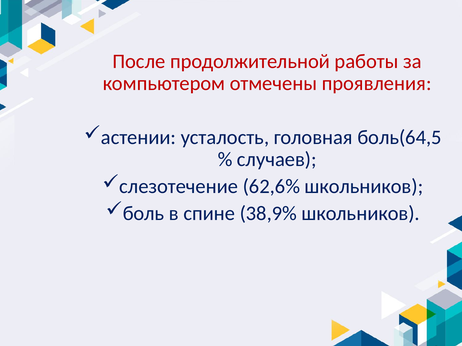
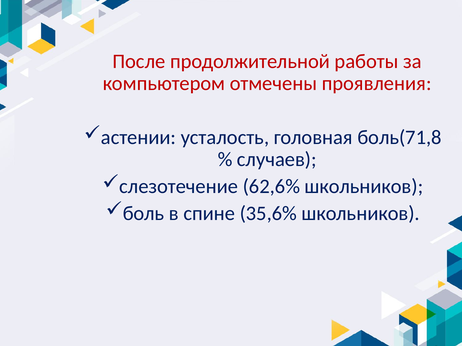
боль(64,5: боль(64,5 -> боль(71,8
38,9%: 38,9% -> 35,6%
